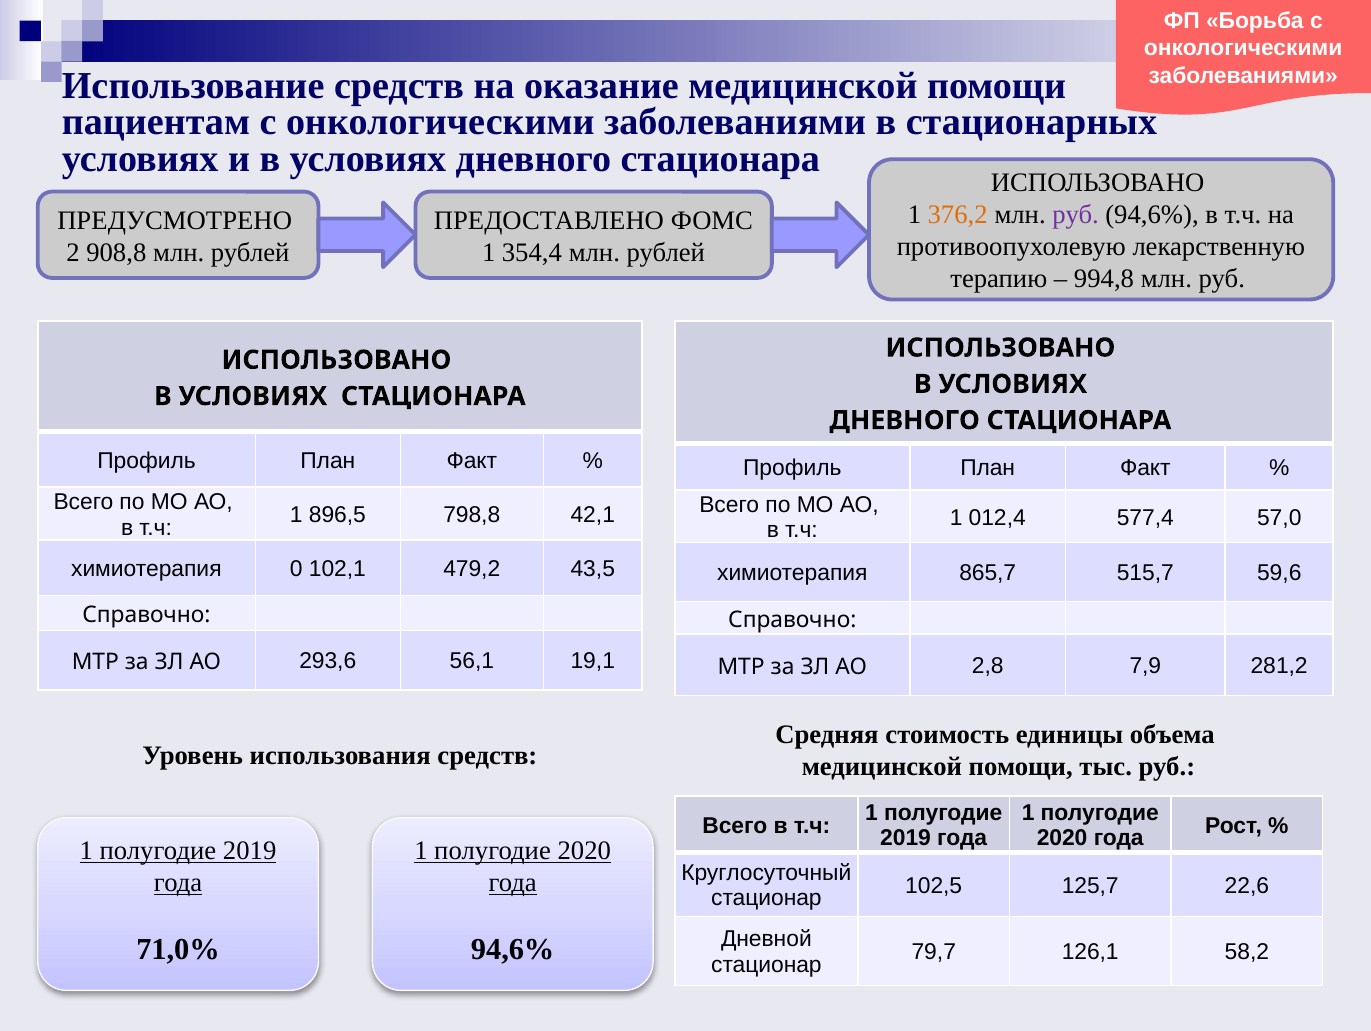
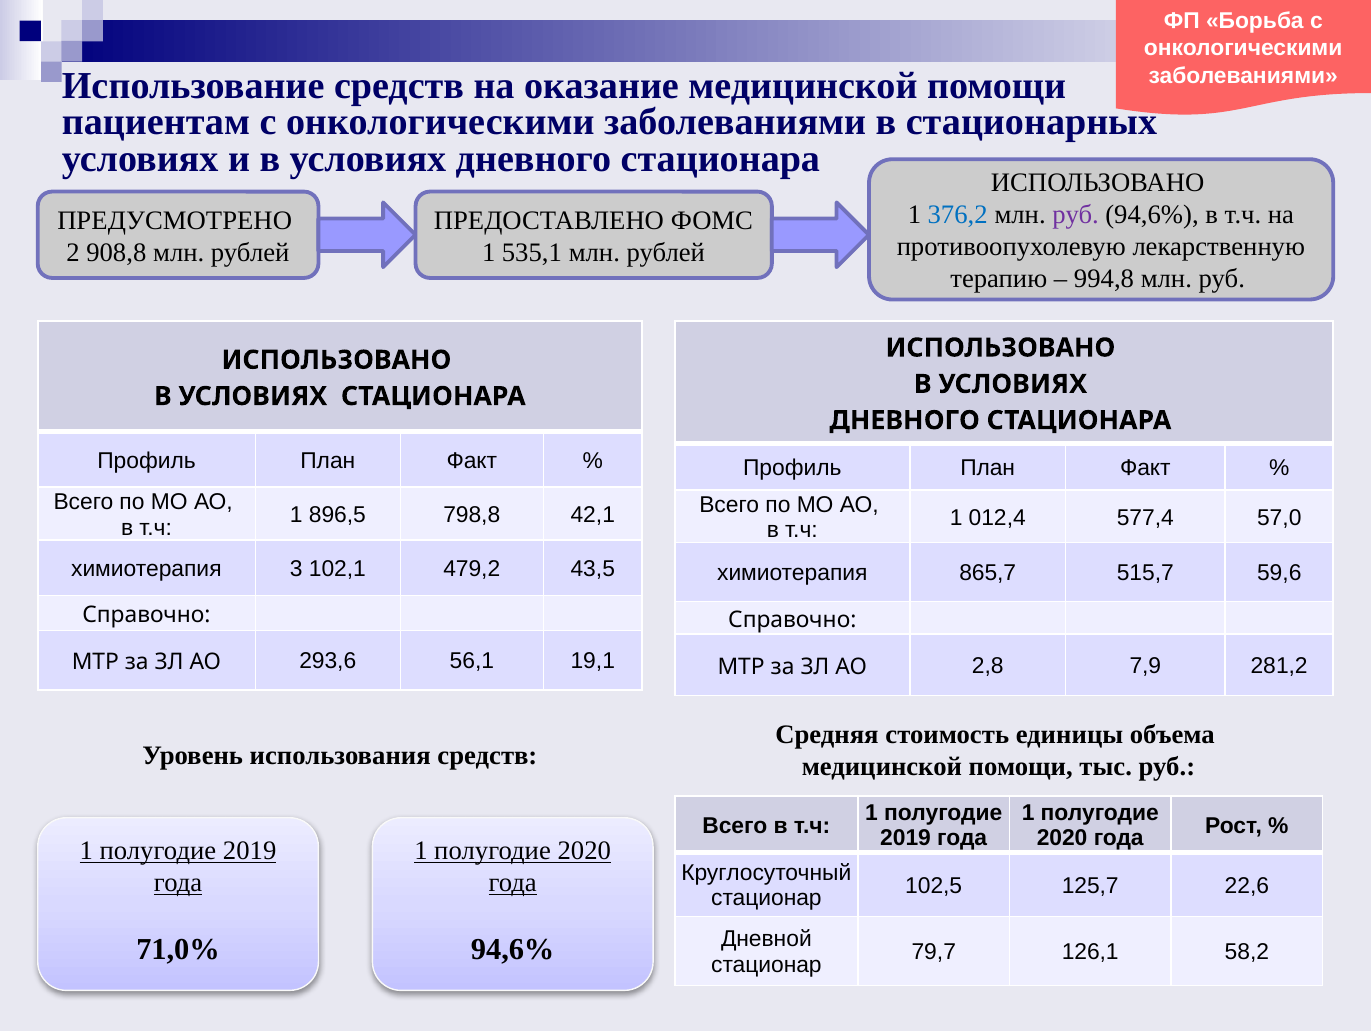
376,2 colour: orange -> blue
354,4: 354,4 -> 535,1
0: 0 -> 3
